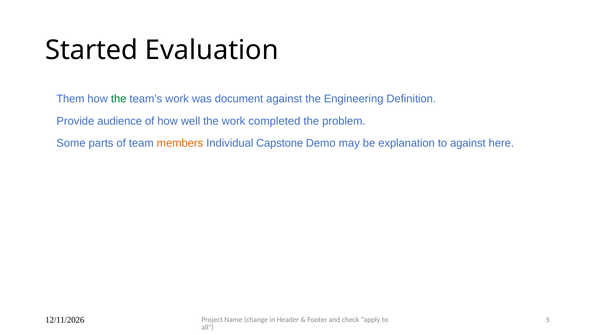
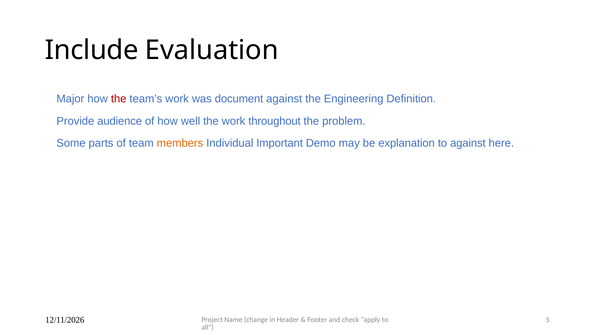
Started: Started -> Include
Them: Them -> Major
the at (119, 99) colour: green -> red
completed: completed -> throughout
Capstone: Capstone -> Important
